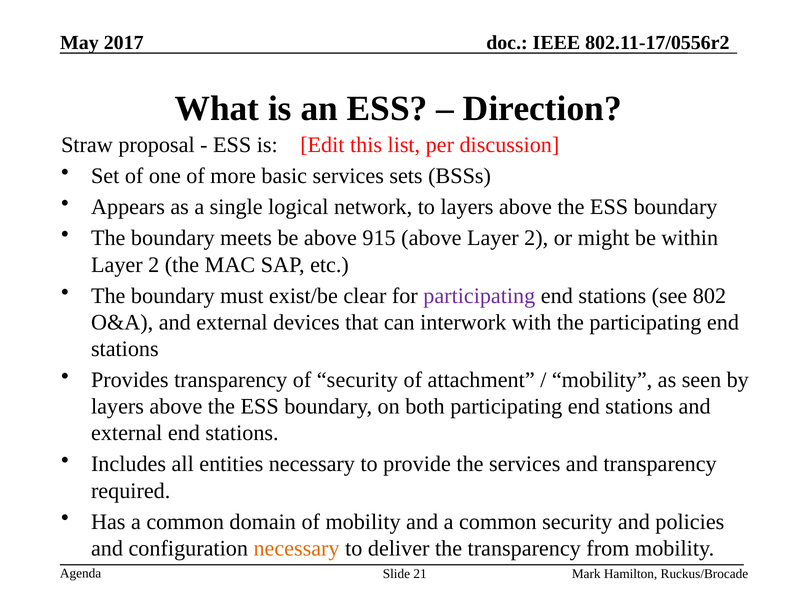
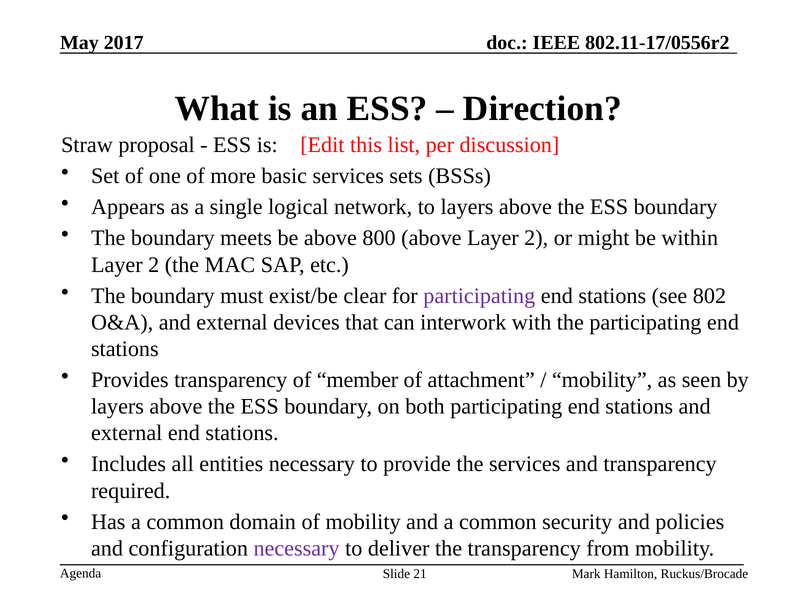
915: 915 -> 800
of security: security -> member
necessary at (297, 548) colour: orange -> purple
